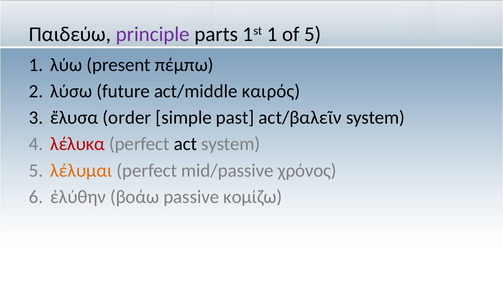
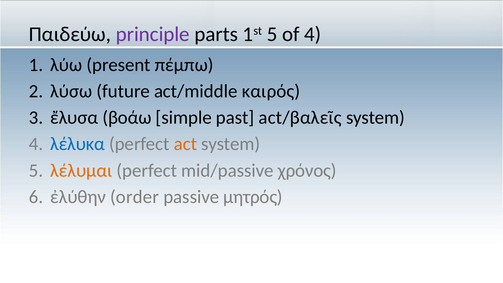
1st 1: 1 -> 5
of 5: 5 -> 4
order: order -> βοάω
act/βαλεῖν: act/βαλεῖν -> act/βαλεῖς
λέλυκα colour: red -> blue
act colour: black -> orange
βοάω: βοάω -> order
κομίζω: κομίζω -> μητρός
